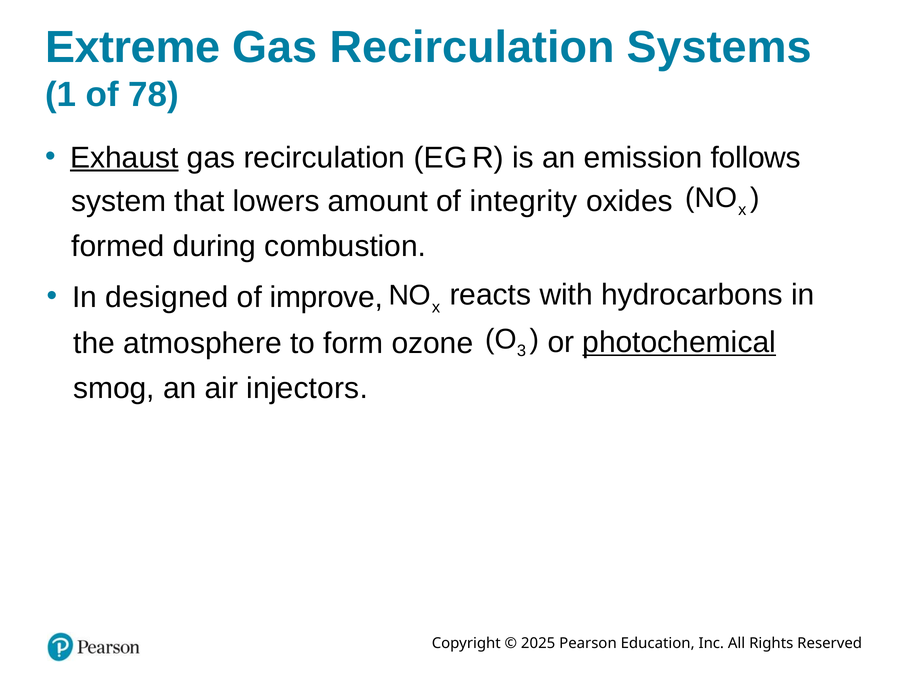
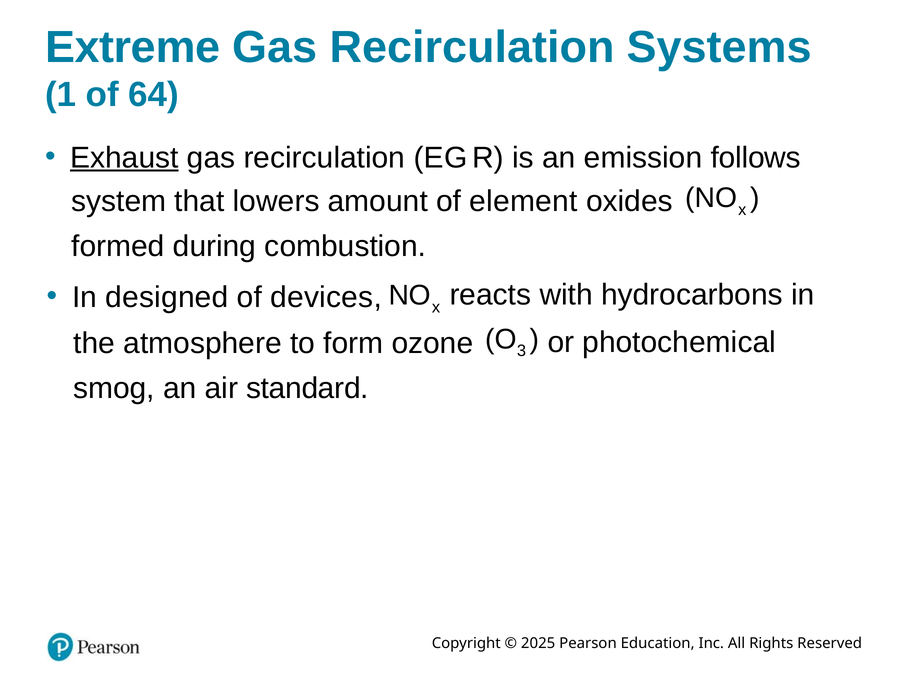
78: 78 -> 64
integrity: integrity -> element
improve: improve -> devices
photochemical underline: present -> none
injectors: injectors -> standard
